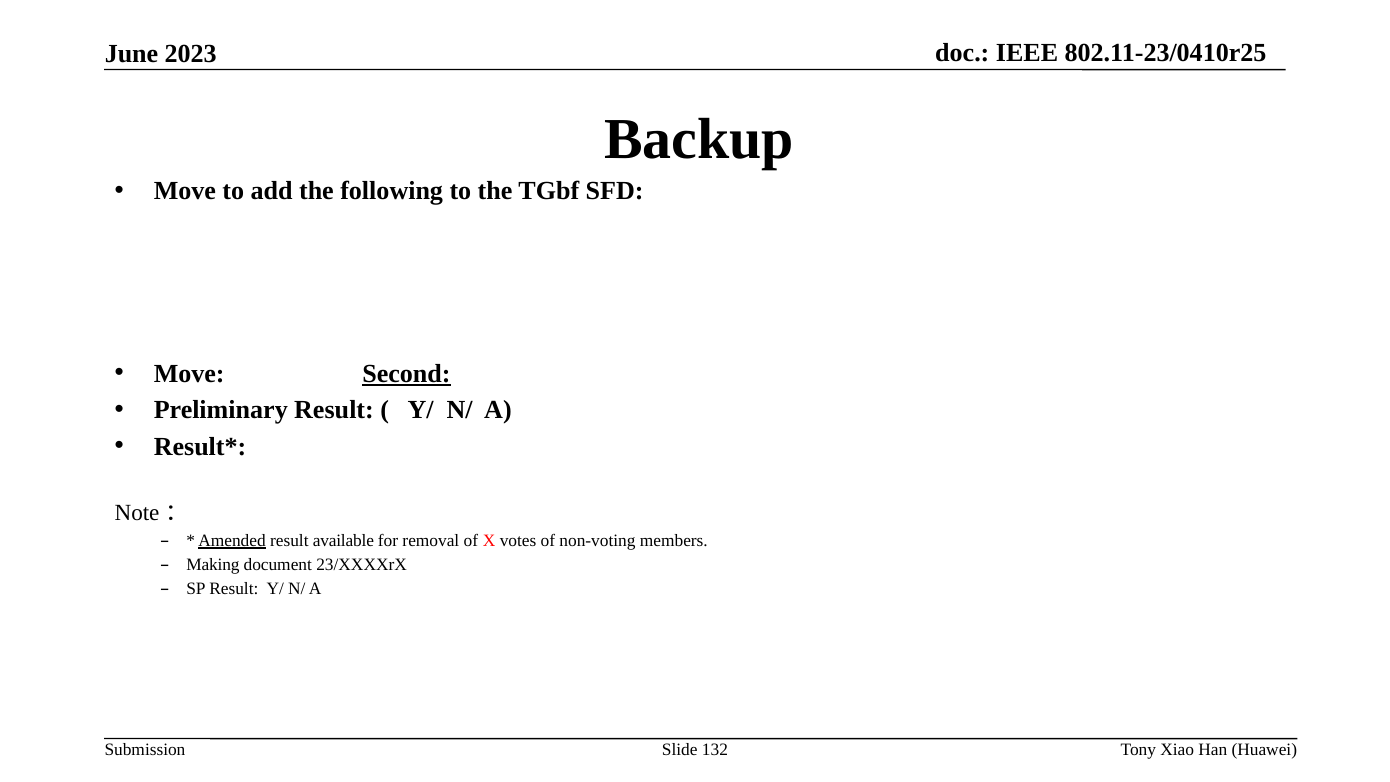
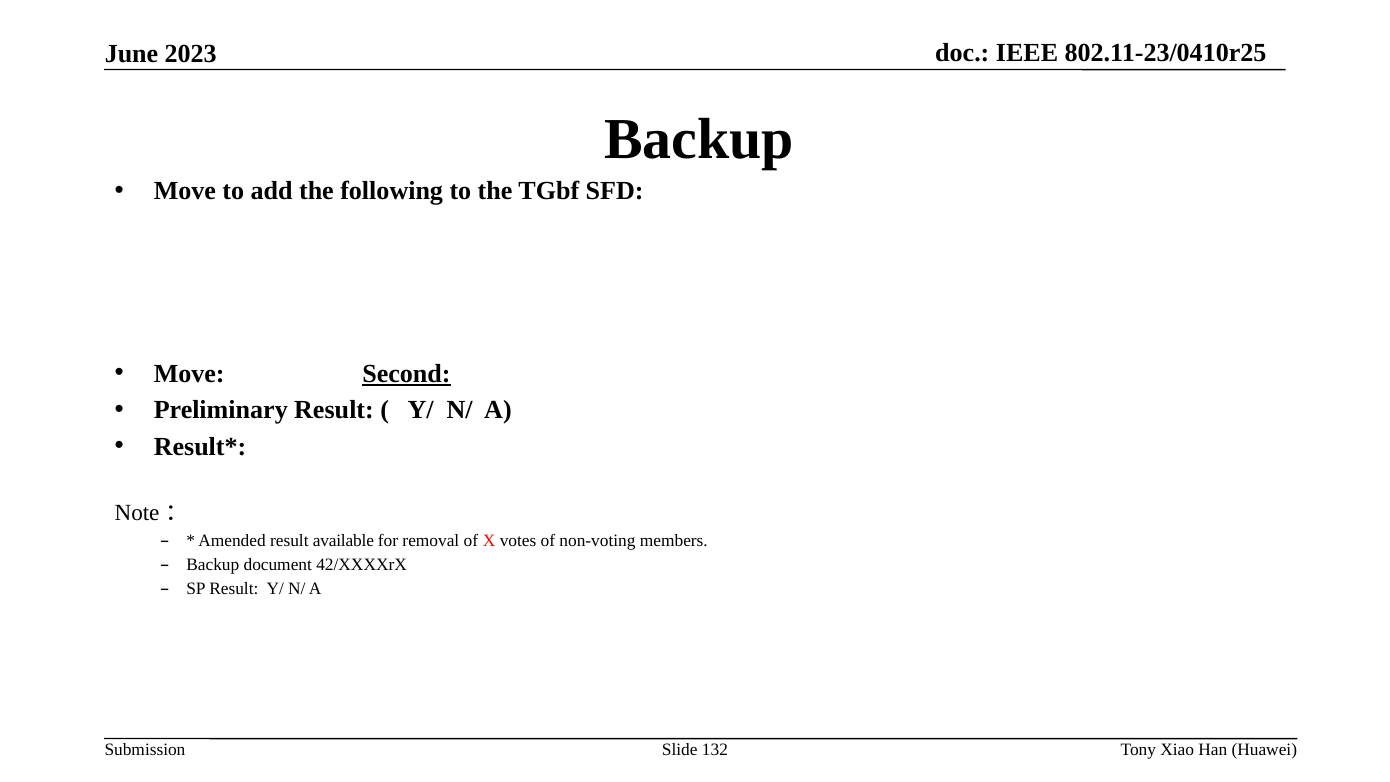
Amended underline: present -> none
Making at (213, 565): Making -> Backup
23/XXXXrX: 23/XXXXrX -> 42/XXXXrX
